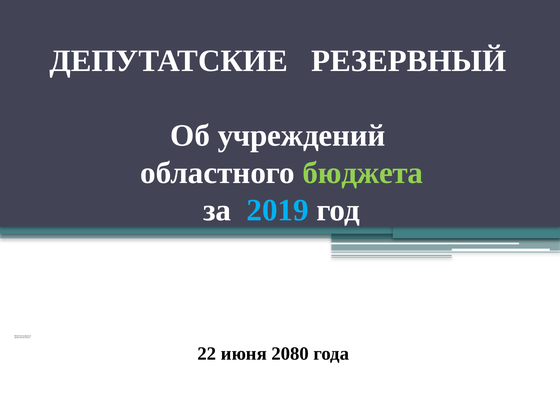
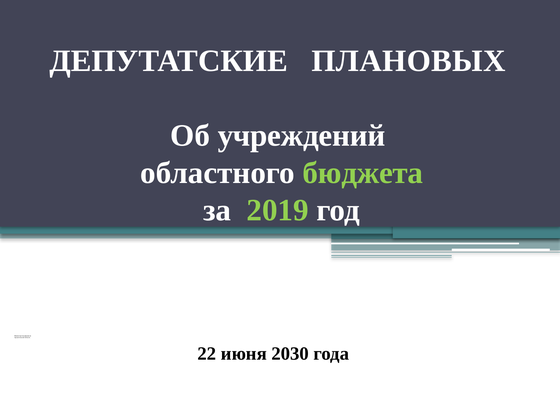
РЕЗЕРВНЫЙ: РЕЗЕРВНЫЙ -> ПЛАНОВЫХ
2019 colour: light blue -> light green
2080: 2080 -> 2030
